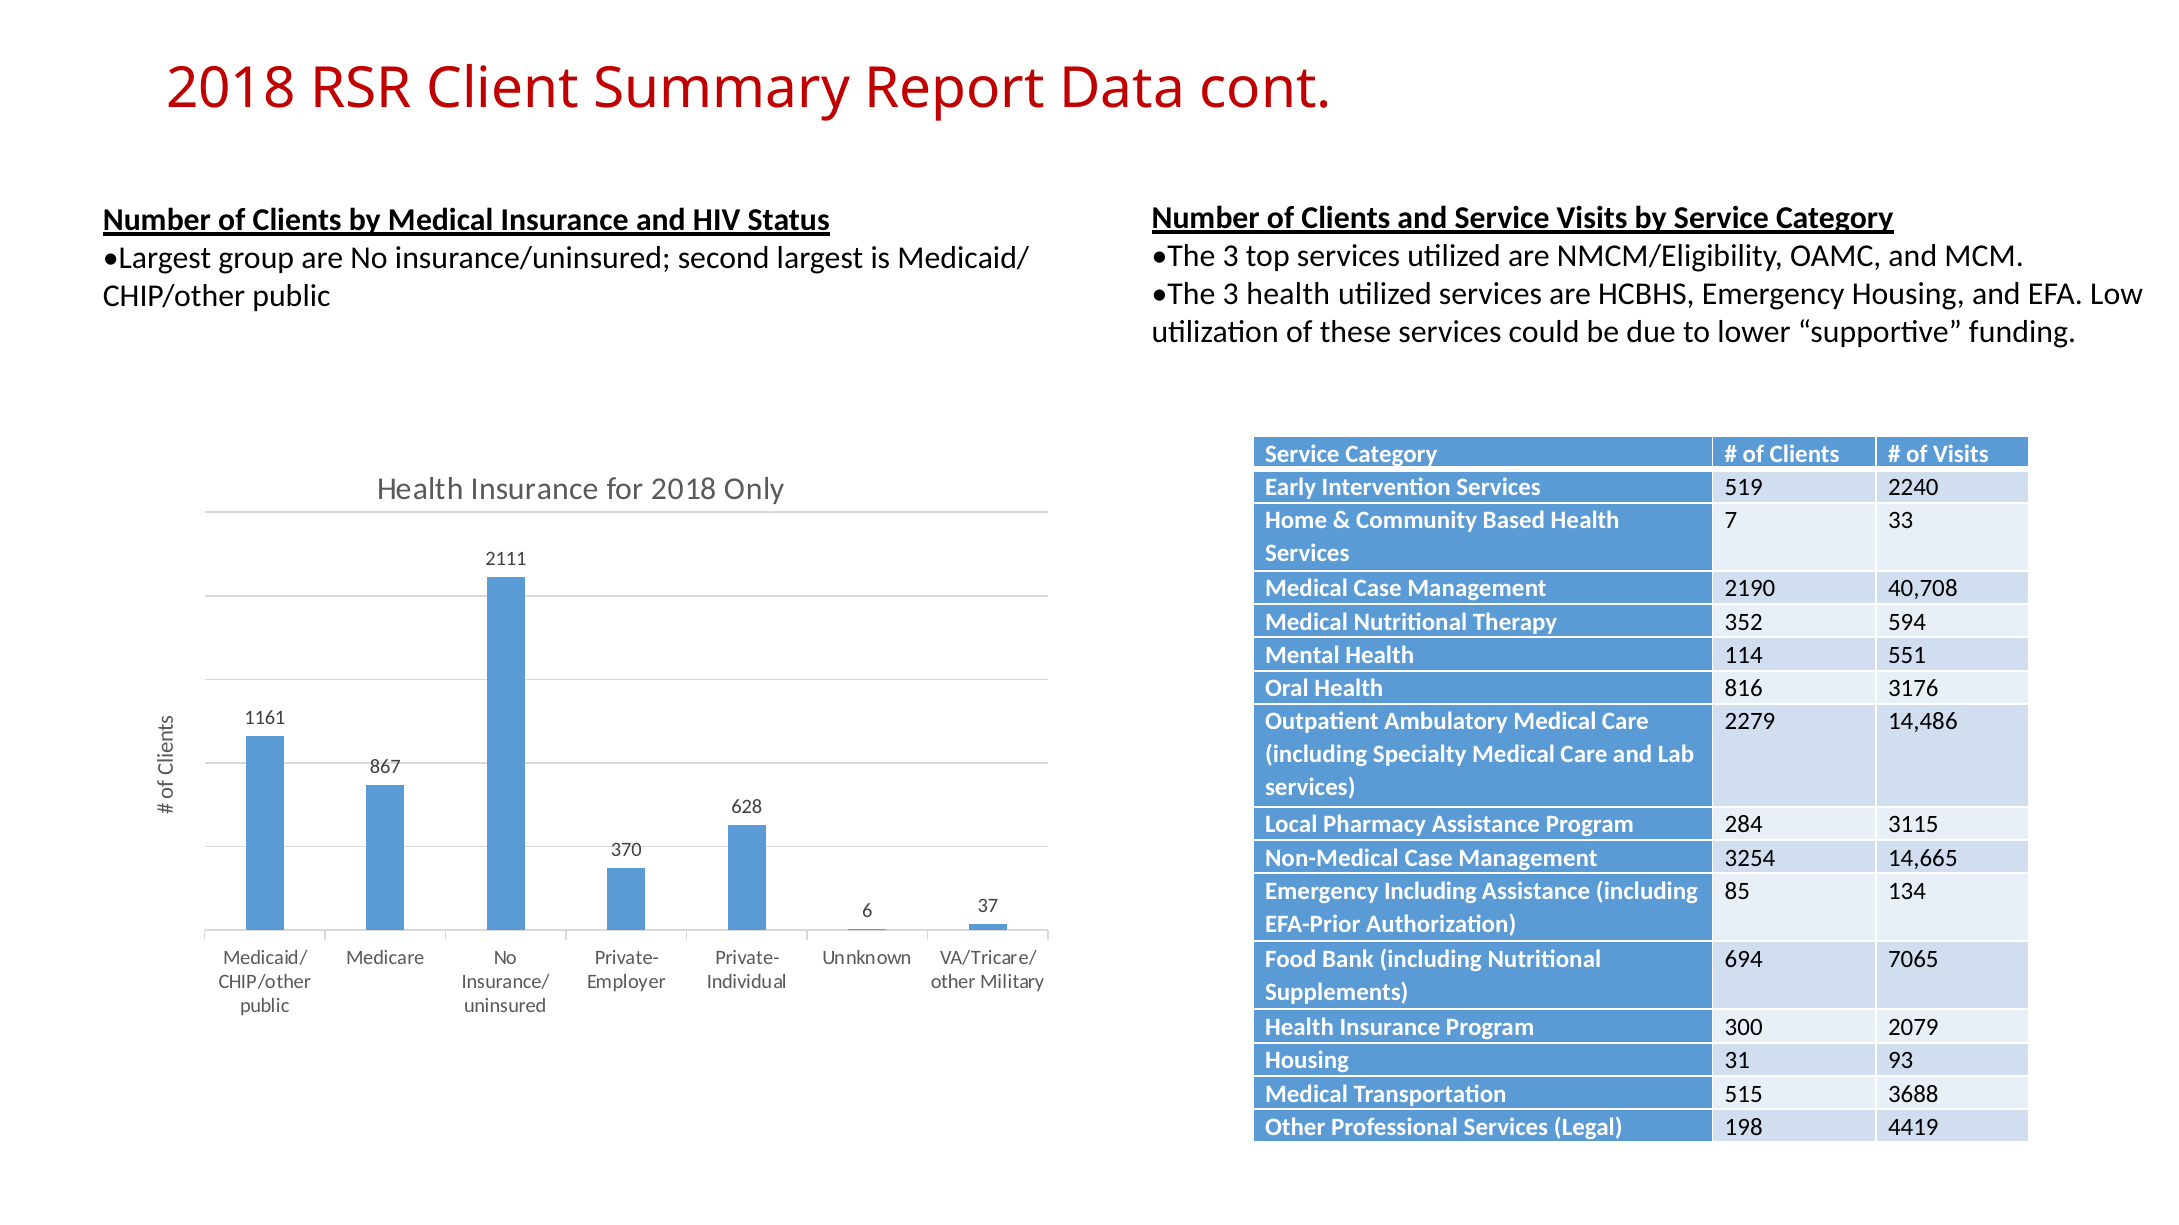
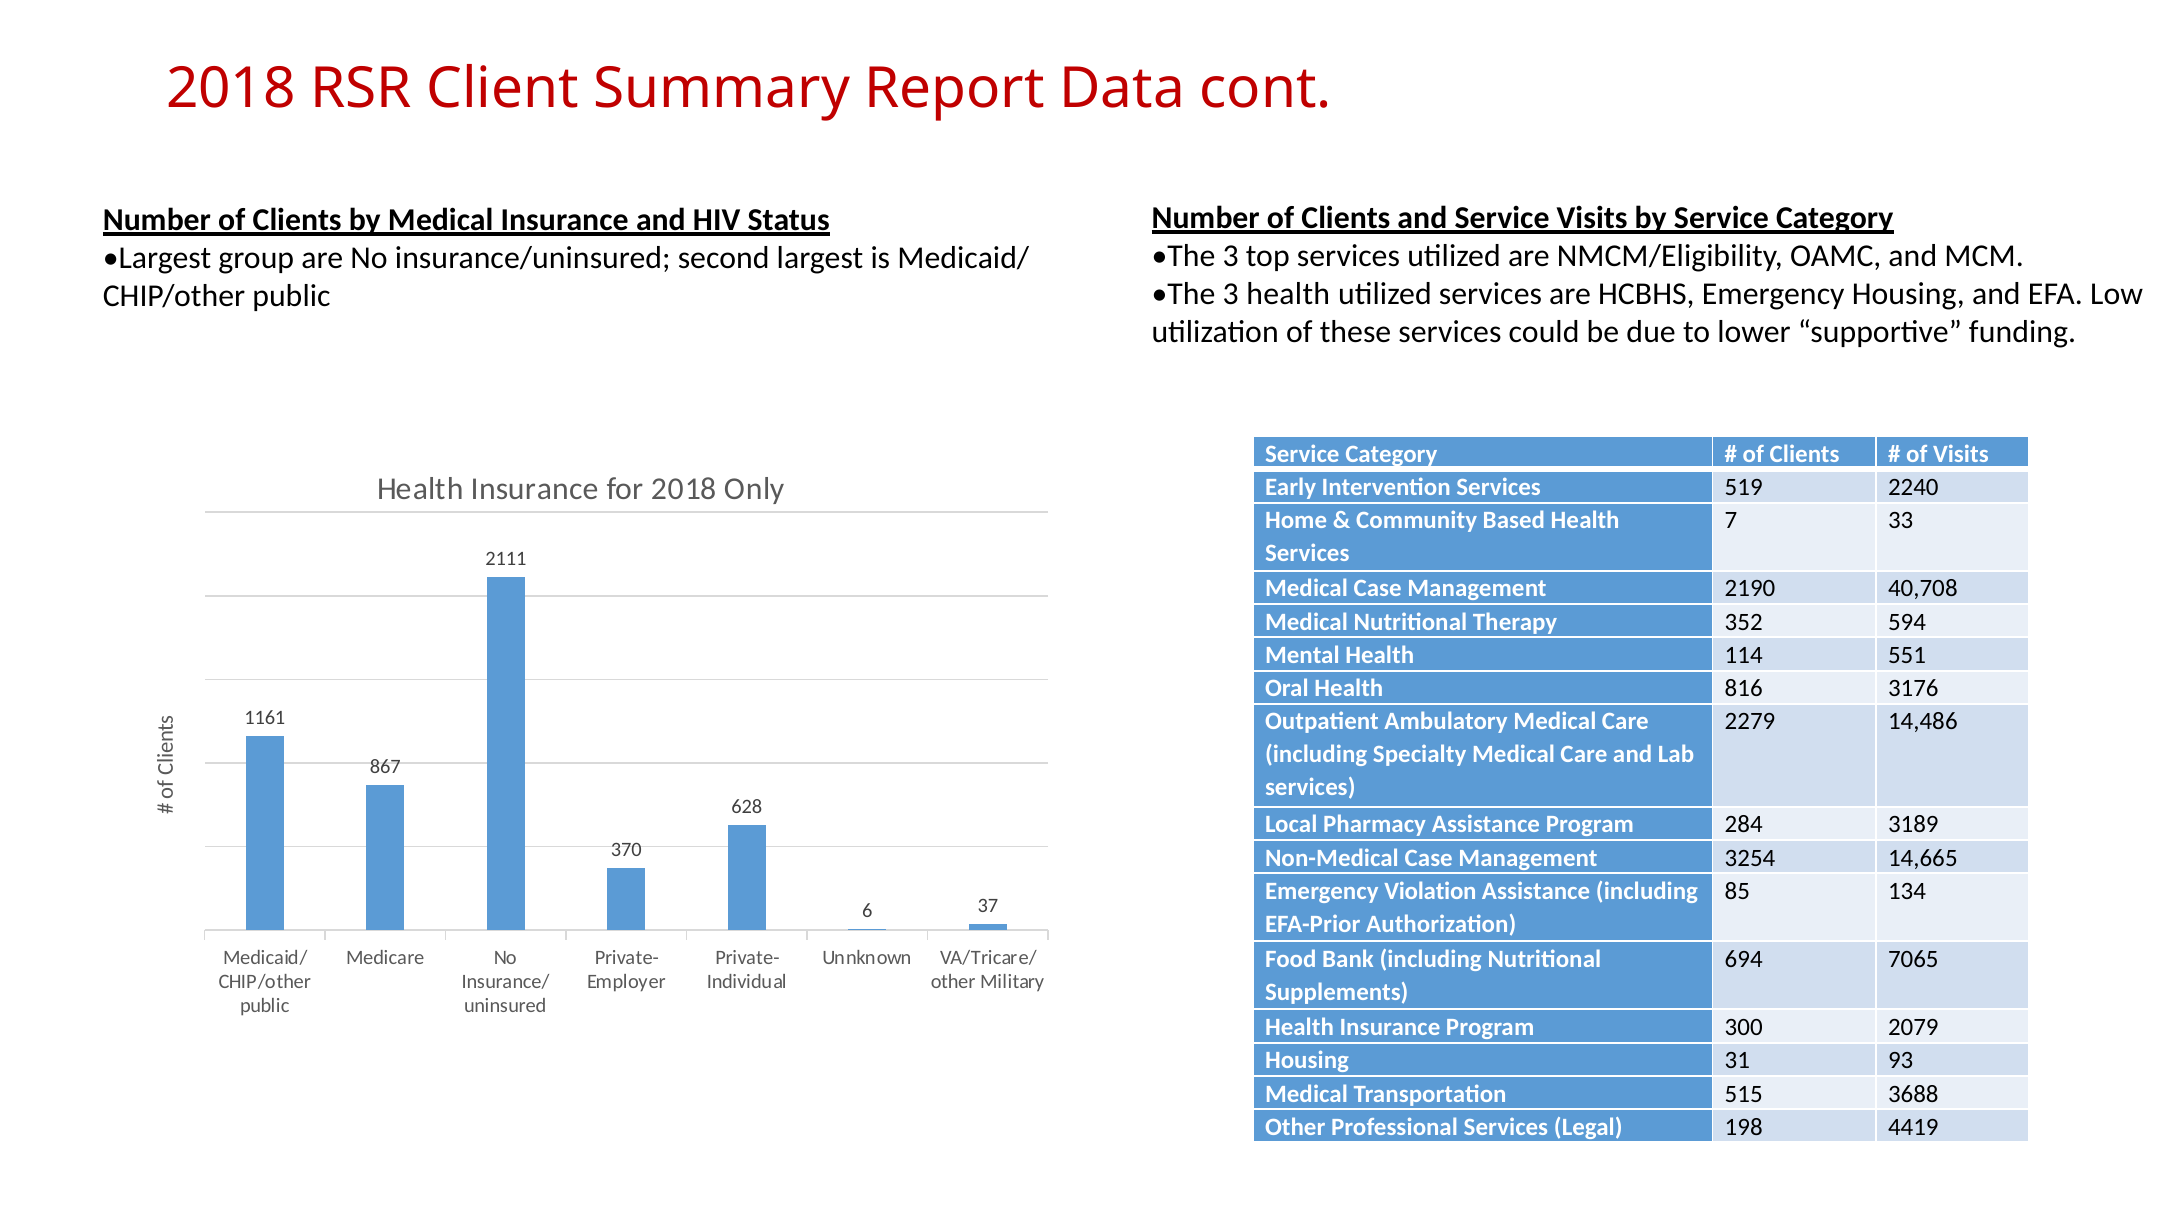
3115: 3115 -> 3189
Emergency Including: Including -> Violation
